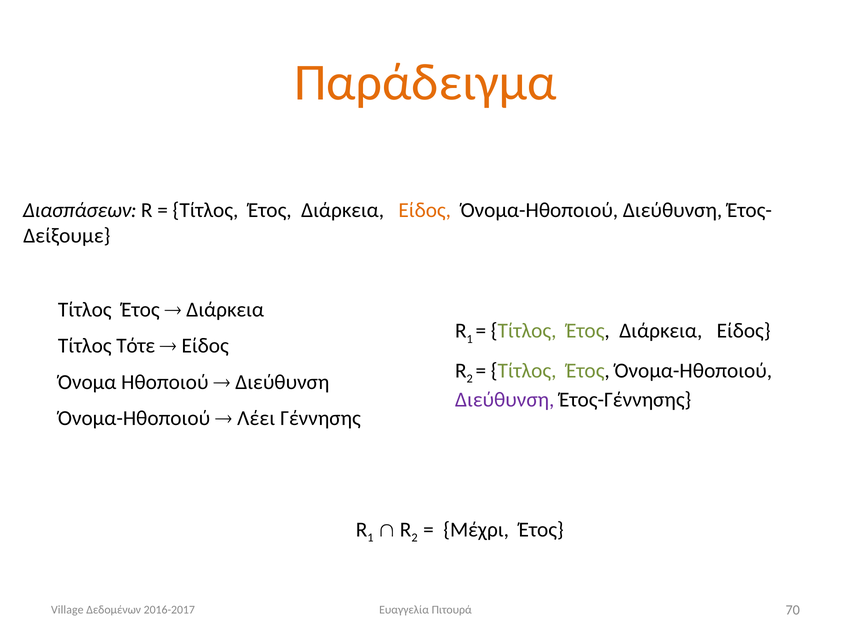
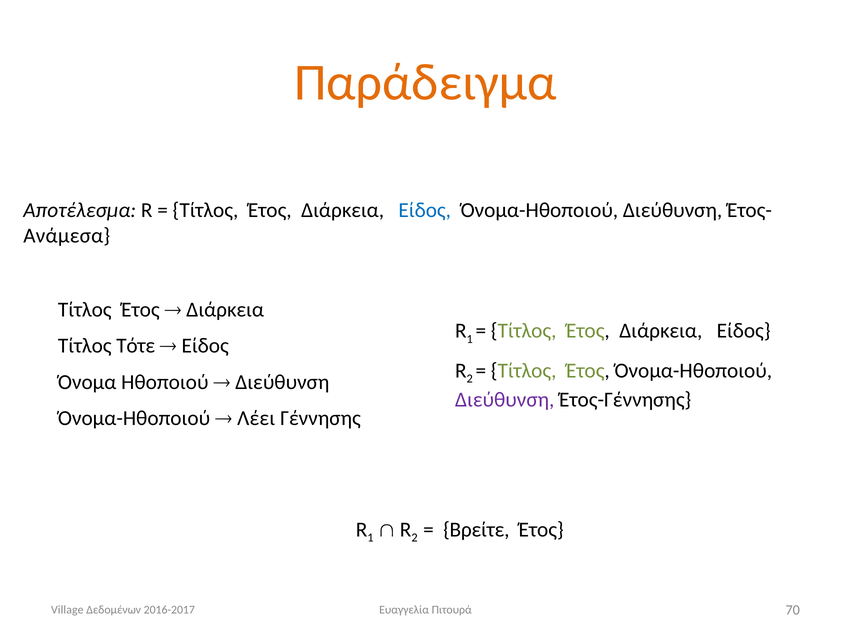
Διασπάσεων: Διασπάσεων -> Αποτέλεσμα
Είδος at (425, 210) colour: orange -> blue
Δείξουμε: Δείξουμε -> Ανάμεσα
Μέχρι: Μέχρι -> Βρείτε
